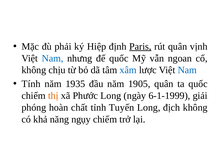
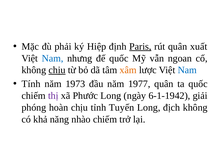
vịnh: vịnh -> xuất
chịu at (57, 70) underline: none -> present
xâm colour: blue -> orange
1935: 1935 -> 1973
1905: 1905 -> 1977
thị colour: orange -> purple
6-1-1999: 6-1-1999 -> 6-1-1942
hoàn chất: chất -> chịu
ngụy: ngụy -> nhào
